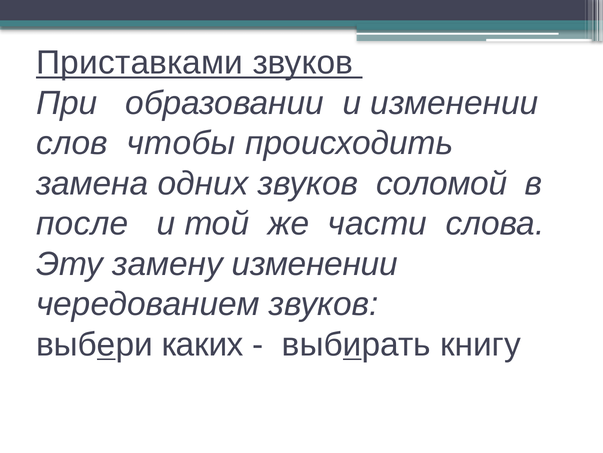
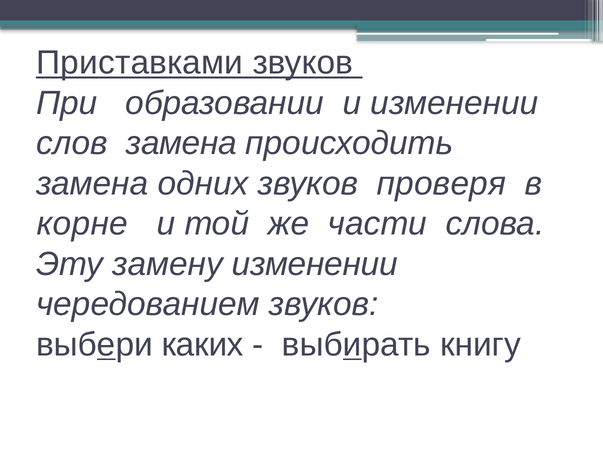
слов чтобы: чтобы -> замена
соломой: соломой -> проверя
после: после -> корне
